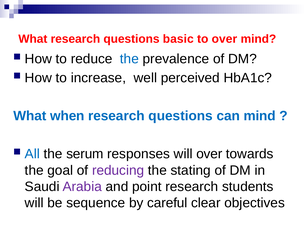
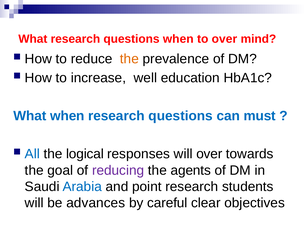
questions basic: basic -> when
the at (129, 59) colour: blue -> orange
perceived: perceived -> education
can mind: mind -> must
serum: serum -> logical
stating: stating -> agents
Arabia colour: purple -> blue
sequence: sequence -> advances
